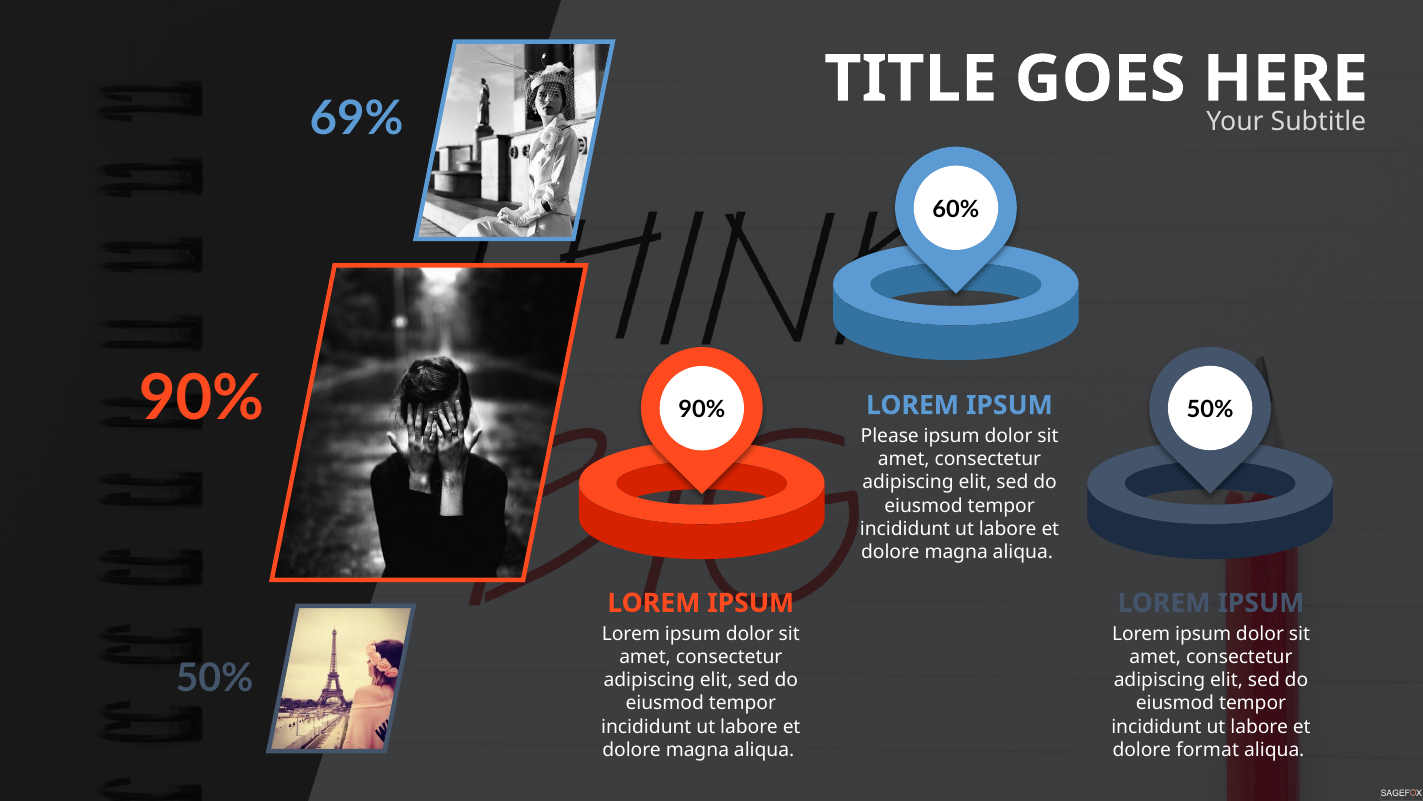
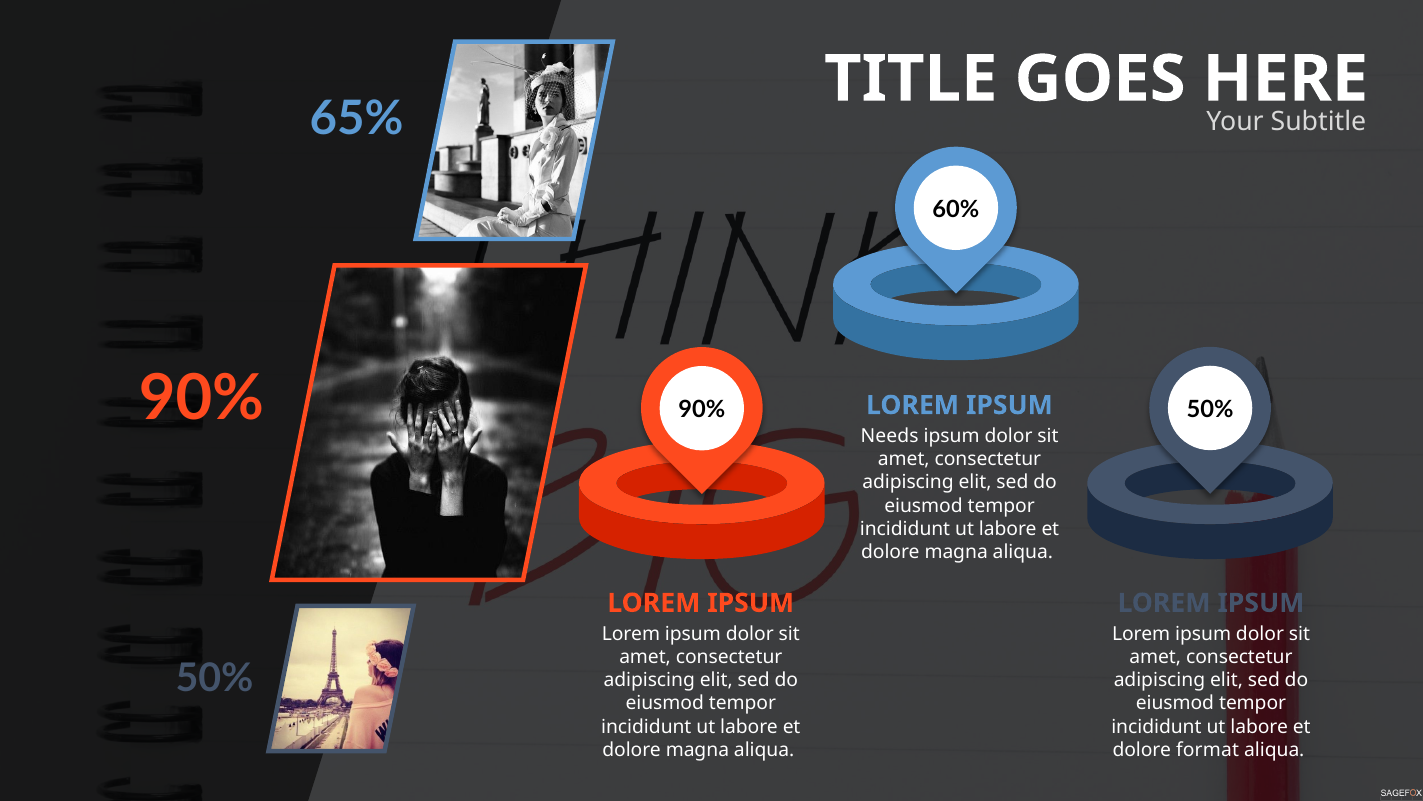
69%: 69% -> 65%
Please: Please -> Needs
